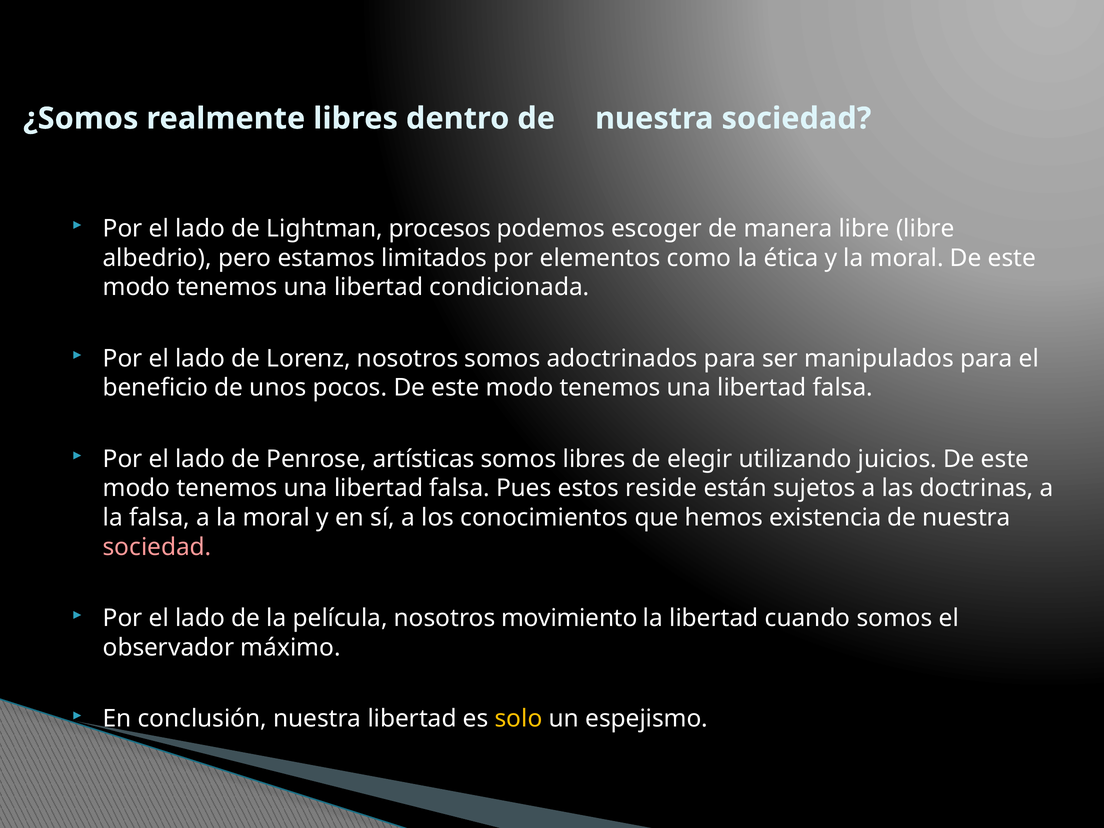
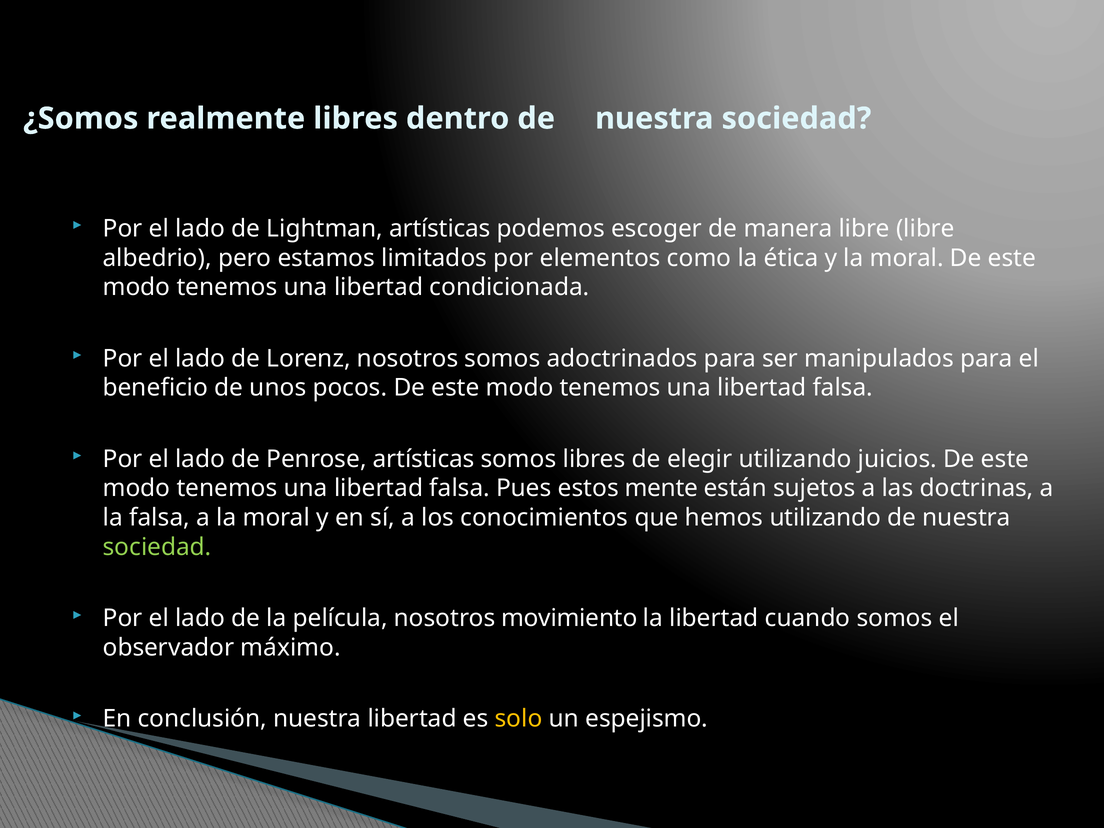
Lightman procesos: procesos -> artísticas
reside: reside -> mente
hemos existencia: existencia -> utilizando
sociedad at (157, 547) colour: pink -> light green
